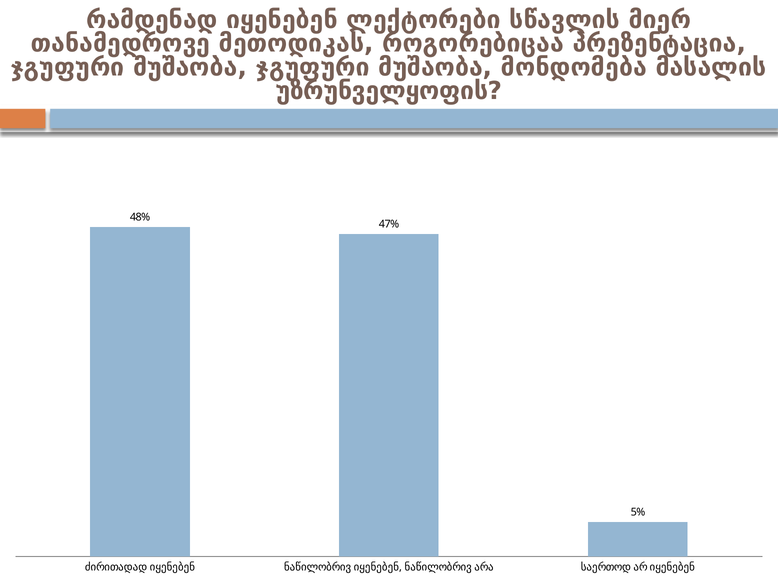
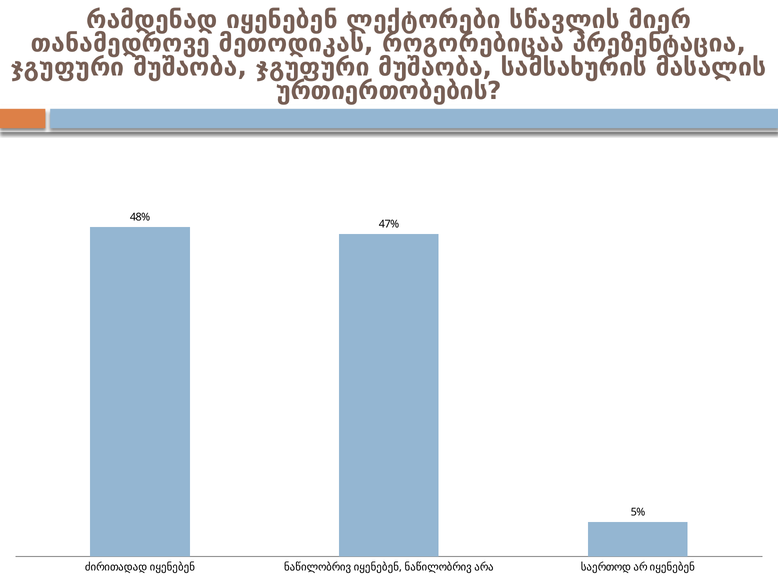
მონდომება: მონდომება -> სამსახურის
უზრუნველყოფის: უზრუნველყოფის -> ურთიერთობების
